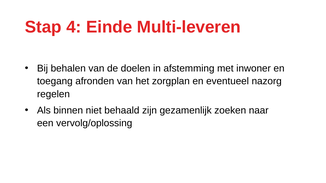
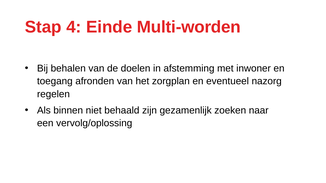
Multi-leveren: Multi-leveren -> Multi-worden
